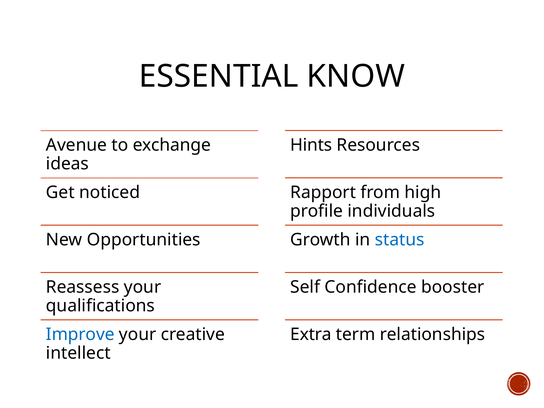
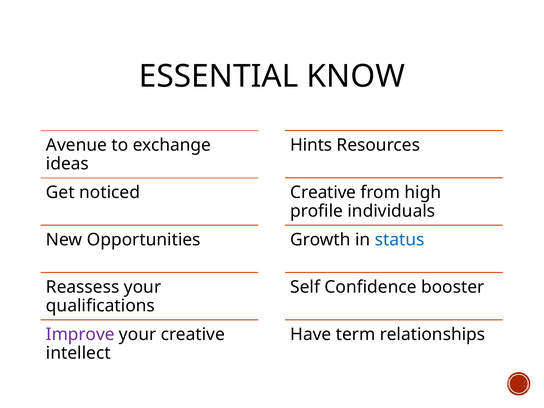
Rapport at (323, 192): Rapport -> Creative
Extra: Extra -> Have
Improve colour: blue -> purple
